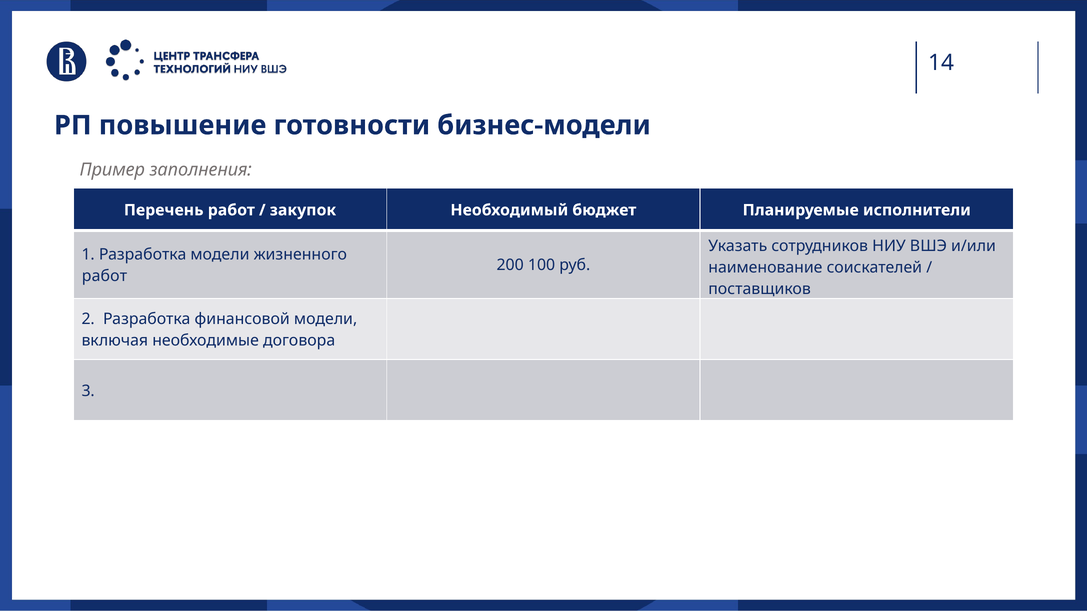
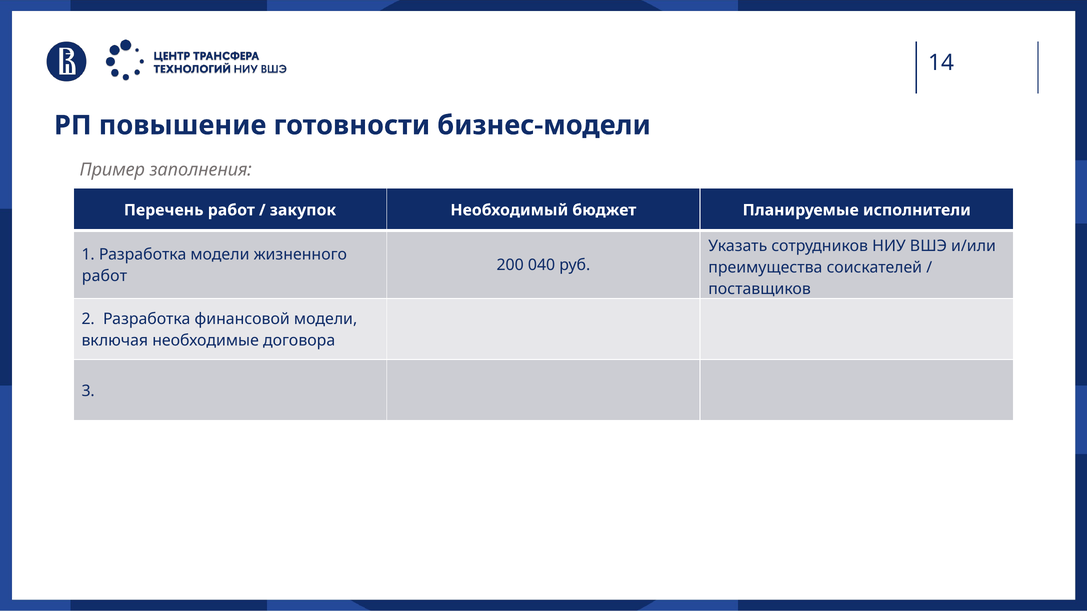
100: 100 -> 040
наименование: наименование -> преимущества
